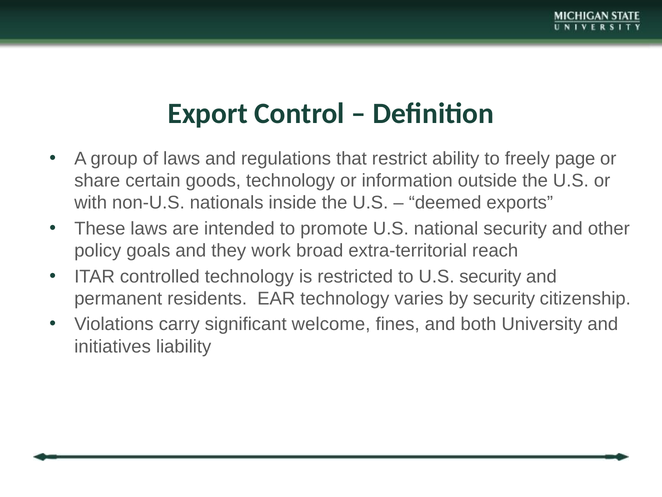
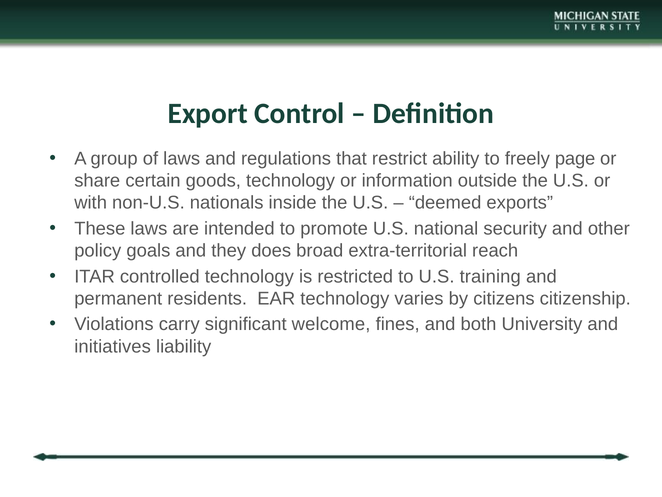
work: work -> does
U.S security: security -> training
by security: security -> citizens
